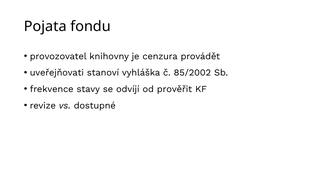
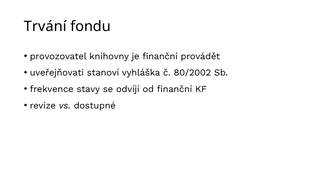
Pojata: Pojata -> Trvání
je cenzura: cenzura -> finanční
85/2002: 85/2002 -> 80/2002
od prověřit: prověřit -> finanční
